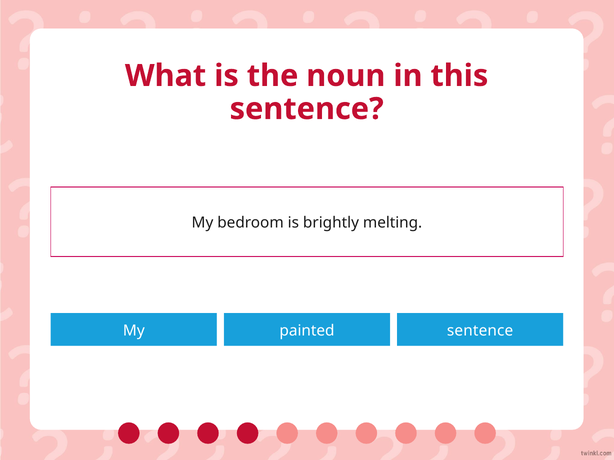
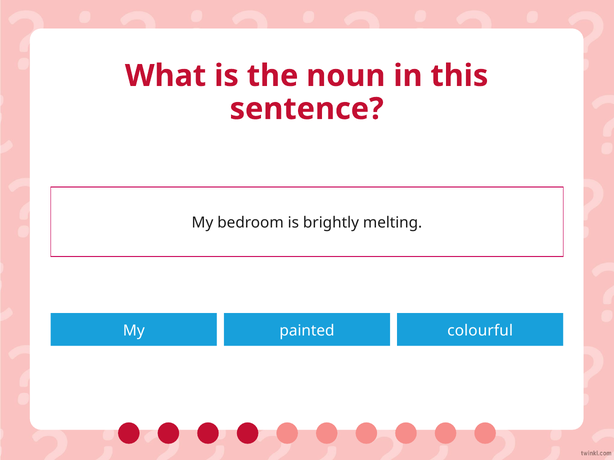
My sentence: sentence -> colourful
